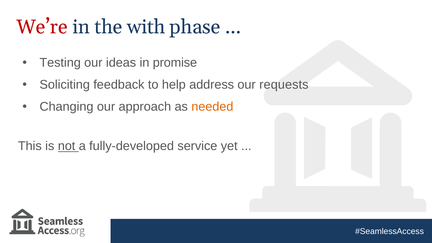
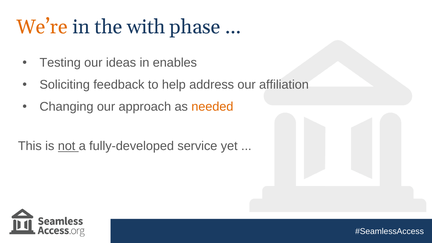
We’re colour: red -> orange
promise: promise -> enables
requests: requests -> affiliation
